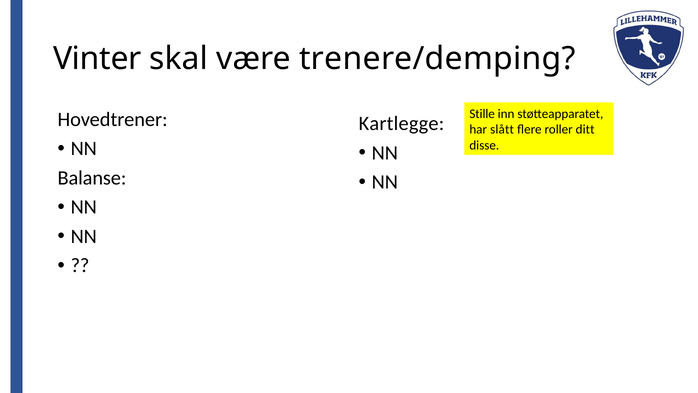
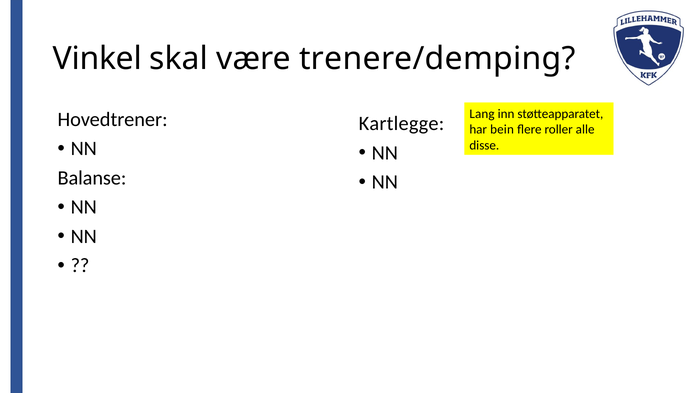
Vinter: Vinter -> Vinkel
Stille: Stille -> Lang
slått: slått -> bein
ditt: ditt -> alle
